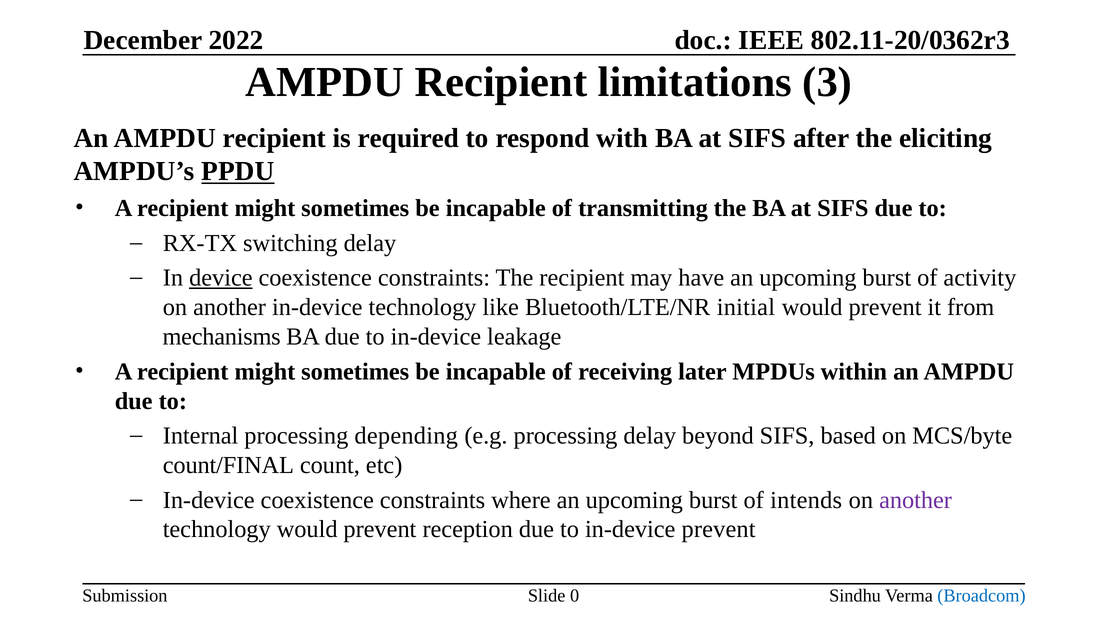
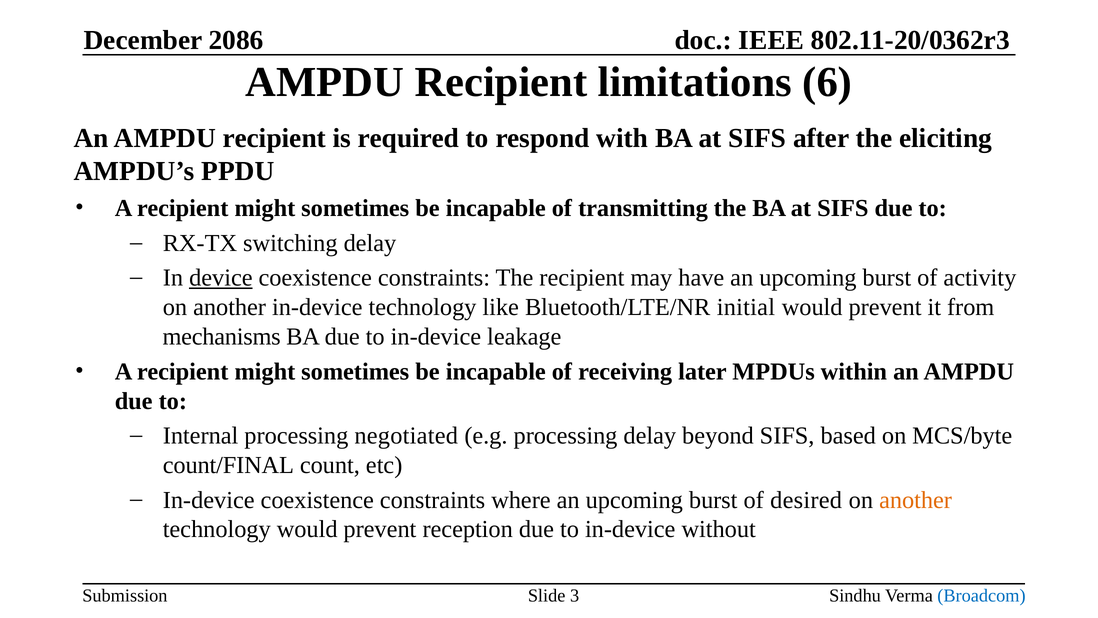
2022: 2022 -> 2086
3: 3 -> 6
PPDU underline: present -> none
depending: depending -> negotiated
intends: intends -> desired
another at (916, 500) colour: purple -> orange
in-device prevent: prevent -> without
0: 0 -> 3
